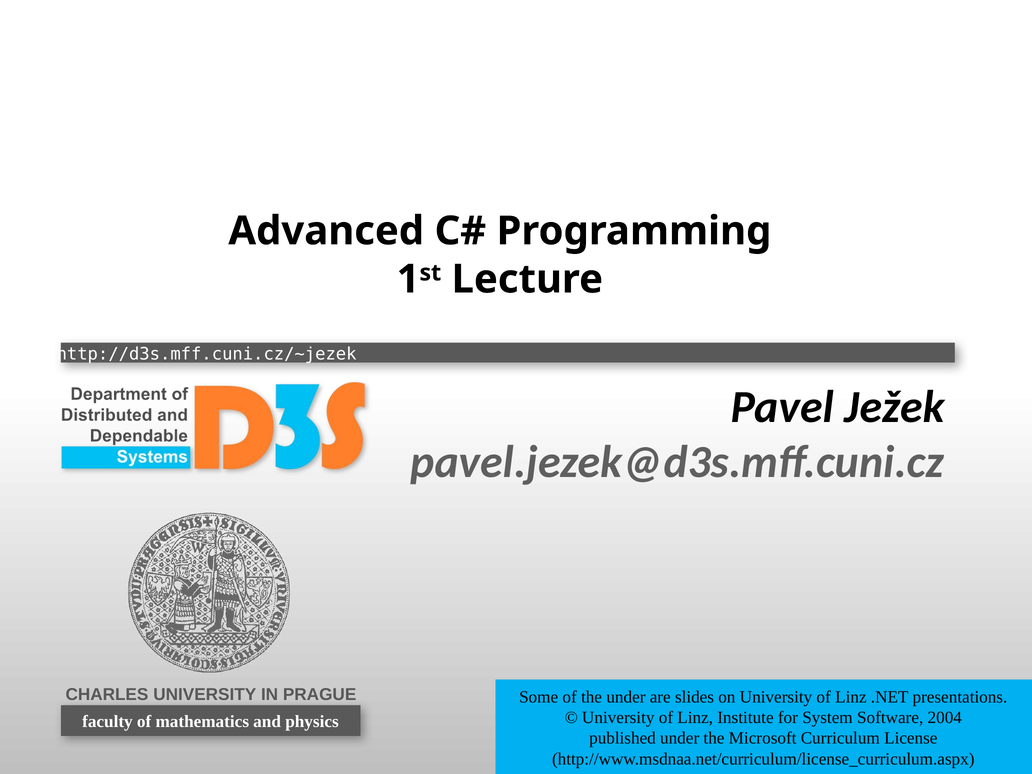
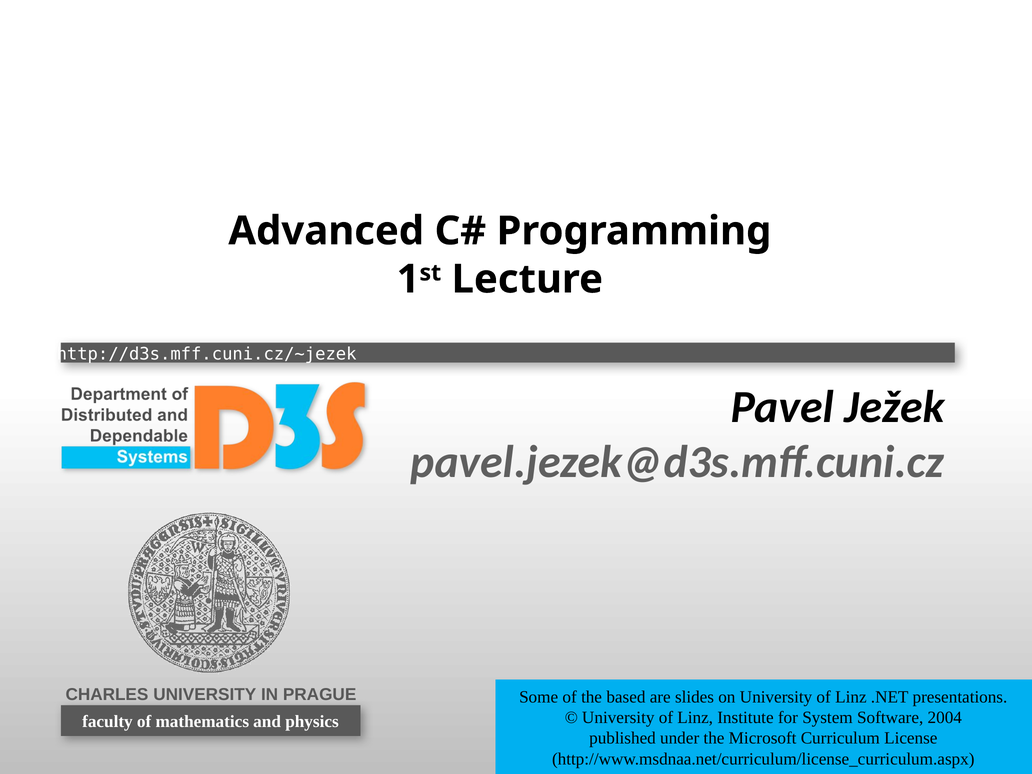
the under: under -> based
